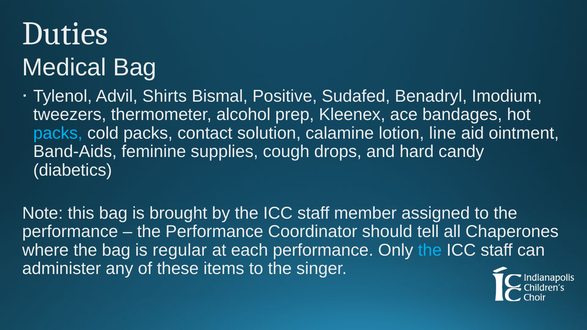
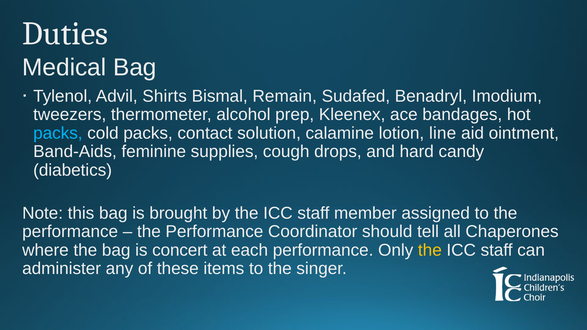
Positive: Positive -> Remain
regular: regular -> concert
the at (430, 250) colour: light blue -> yellow
